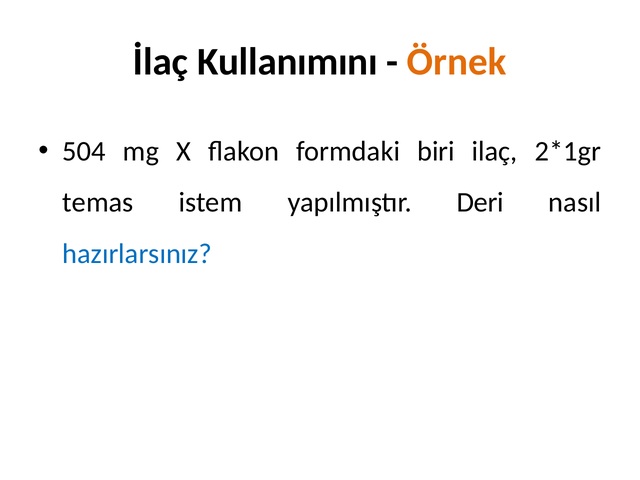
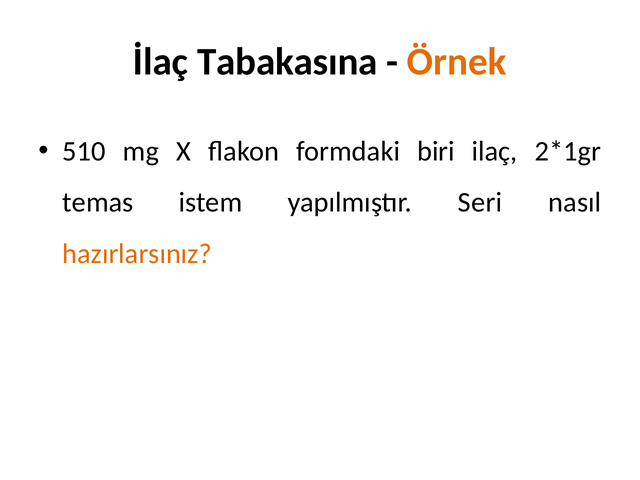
Kullanımını: Kullanımını -> Tabakasına
504: 504 -> 510
Deri: Deri -> Seri
hazırlarsınız colour: blue -> orange
